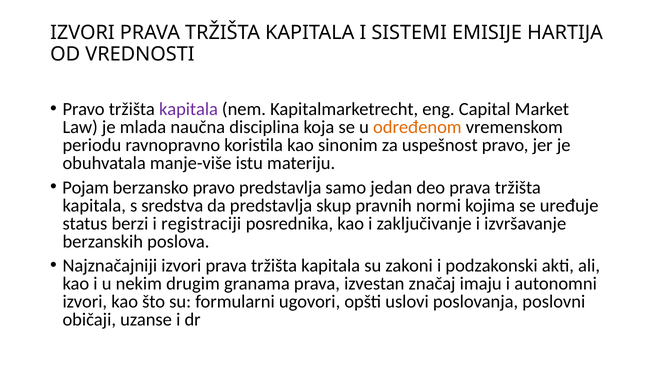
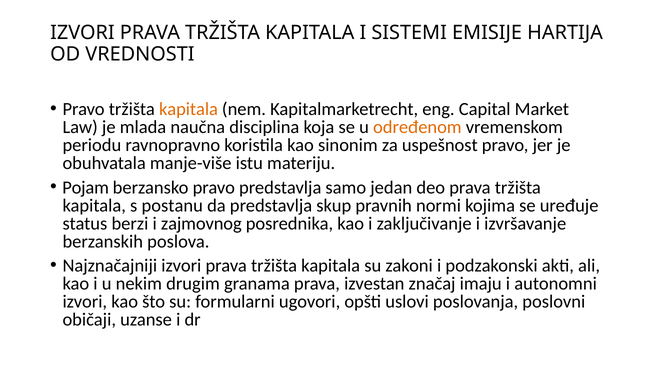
kapitala at (188, 109) colour: purple -> orange
sredstva: sredstva -> postanu
registraciji: registraciji -> zajmovnog
